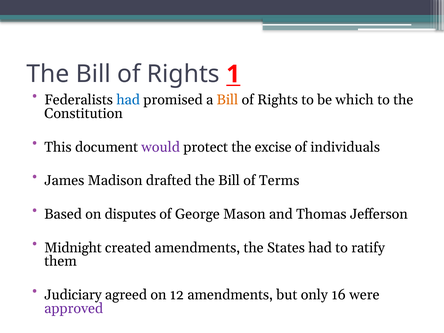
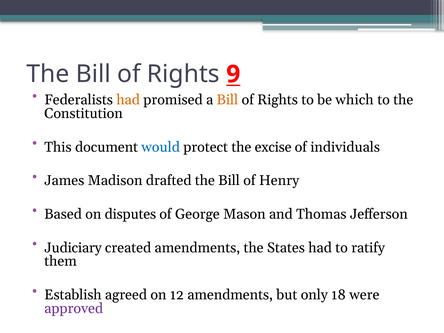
1: 1 -> 9
had at (128, 100) colour: blue -> orange
would colour: purple -> blue
Terms: Terms -> Henry
Midnight: Midnight -> Judiciary
Judiciary: Judiciary -> Establish
16: 16 -> 18
